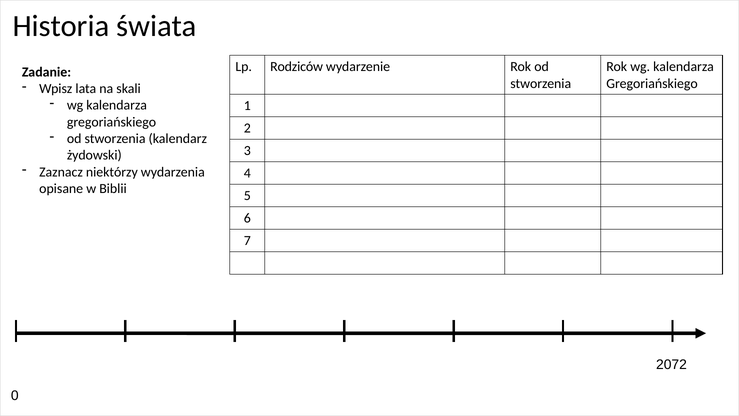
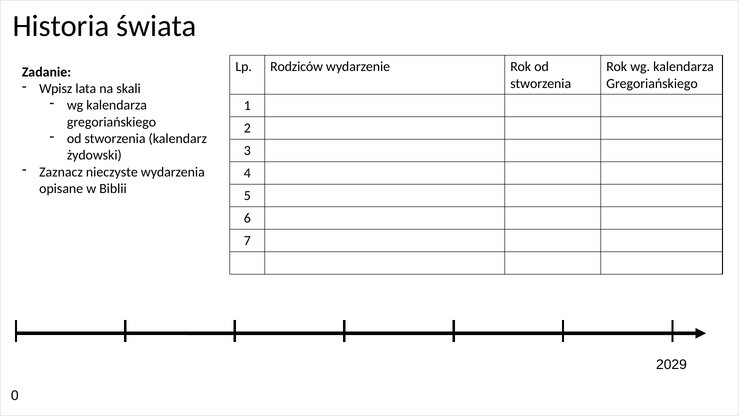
niektórzy: niektórzy -> nieczyste
2072: 2072 -> 2029
